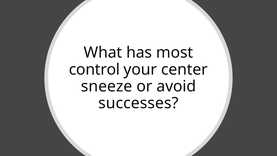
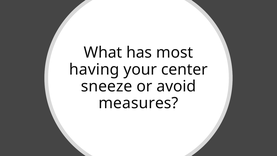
control: control -> having
successes: successes -> measures
